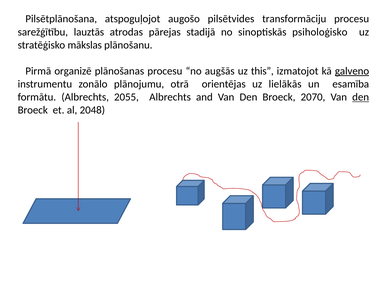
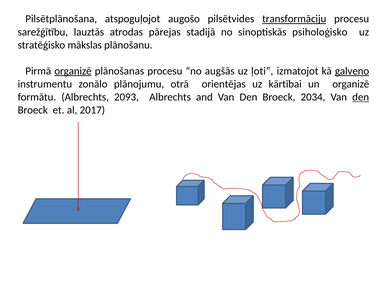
transformāciju underline: none -> present
organizē at (73, 71) underline: none -> present
this: this -> ļoti
lielākās: lielākās -> kārtībai
un esamība: esamība -> organizē
2055: 2055 -> 2093
2070: 2070 -> 2034
2048: 2048 -> 2017
